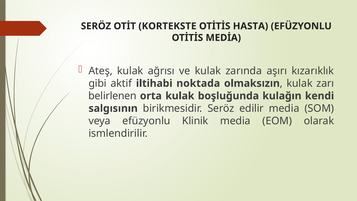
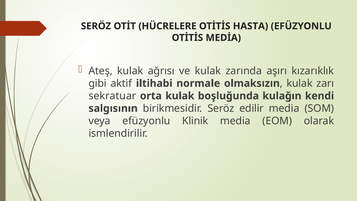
KORTEKSTE: KORTEKSTE -> HÜCRELERE
noktada: noktada -> normale
belirlenen: belirlenen -> sekratuar
